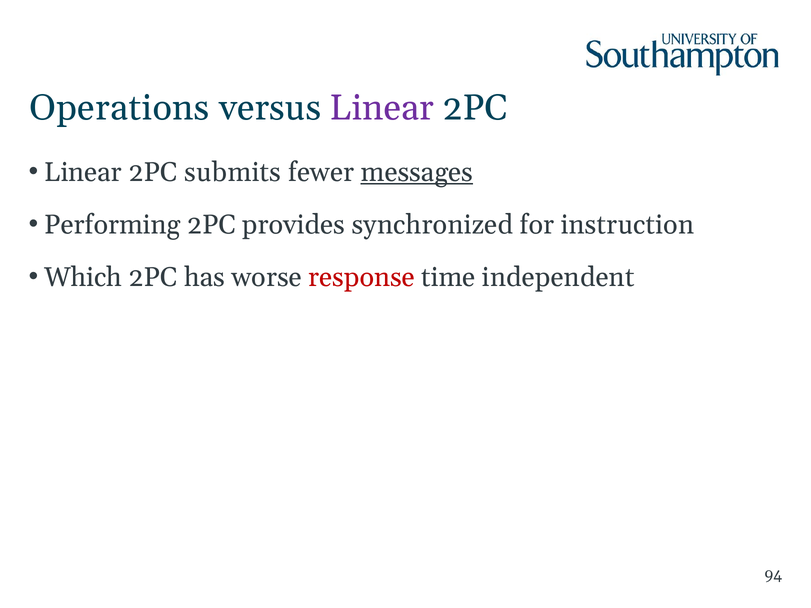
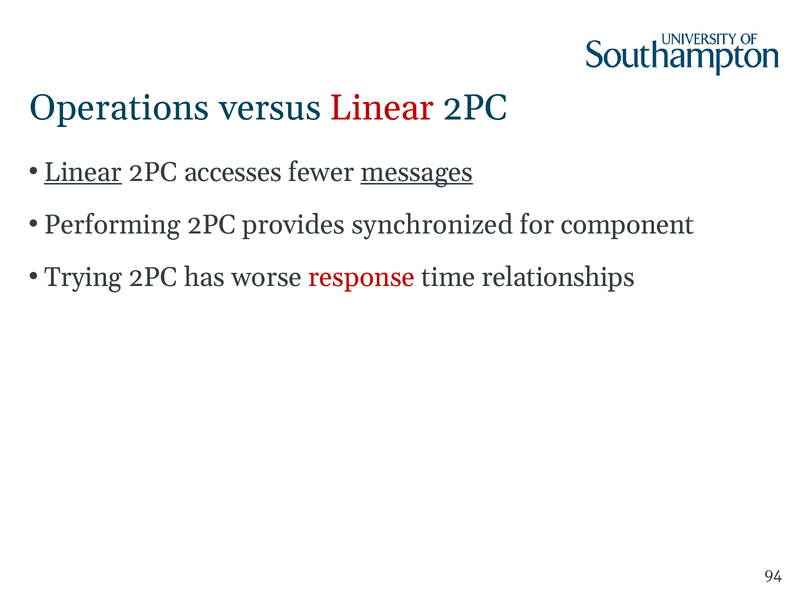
Linear at (382, 108) colour: purple -> red
Linear at (83, 172) underline: none -> present
submits: submits -> accesses
instruction: instruction -> component
Which: Which -> Trying
independent: independent -> relationships
